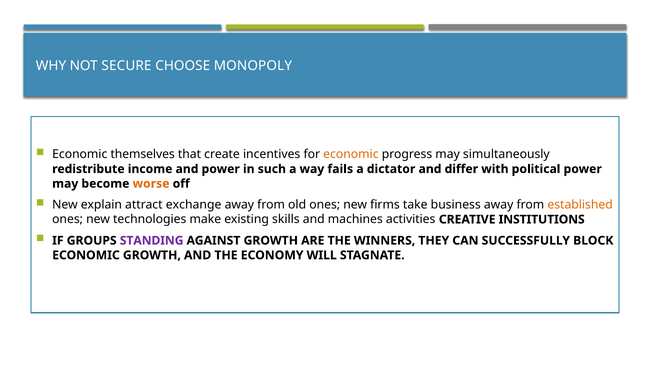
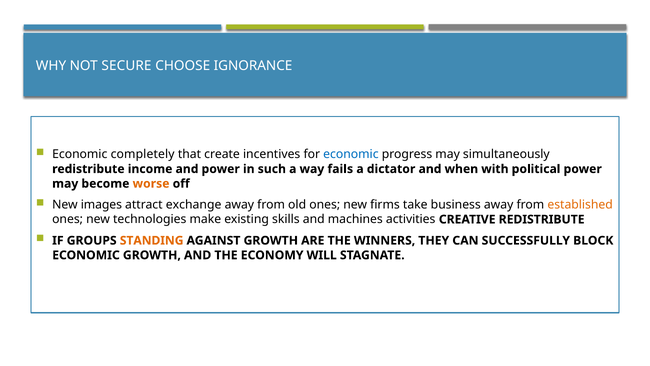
MONOPOLY: MONOPOLY -> IGNORANCE
themselves: themselves -> completely
economic at (351, 154) colour: orange -> blue
differ: differ -> when
explain: explain -> images
CREATIVE INSTITUTIONS: INSTITUTIONS -> REDISTRIBUTE
STANDING colour: purple -> orange
